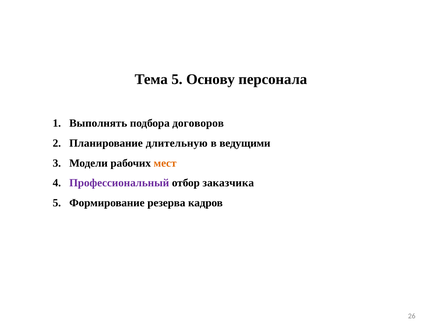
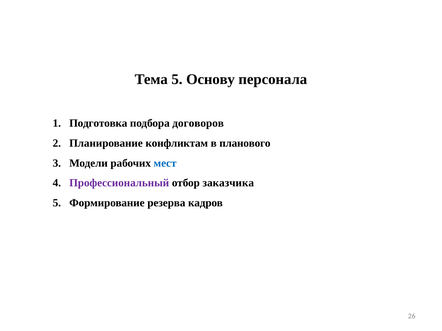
Выполнять: Выполнять -> Подготовка
длительную: длительную -> конфликтам
ведущими: ведущими -> планового
мест colour: orange -> blue
